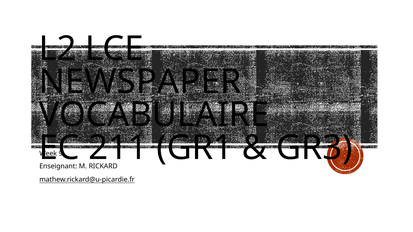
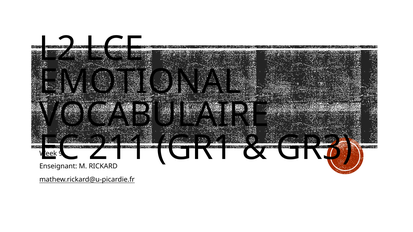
NEWSPAPER: NEWSPAPER -> EMOTIONAL
